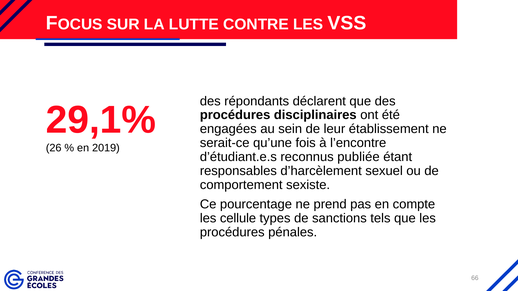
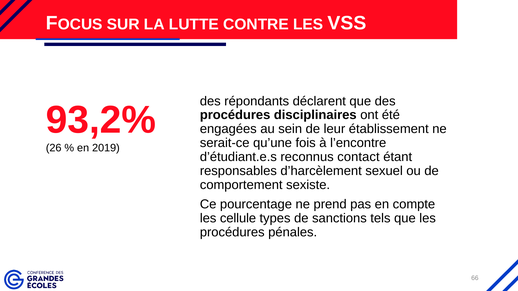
29,1%: 29,1% -> 93,2%
publiée: publiée -> contact
